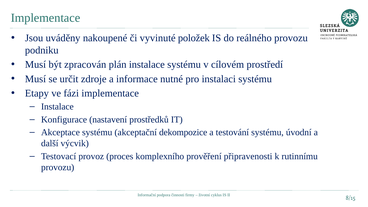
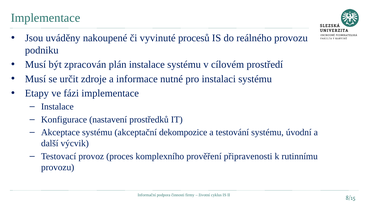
položek: položek -> procesů
